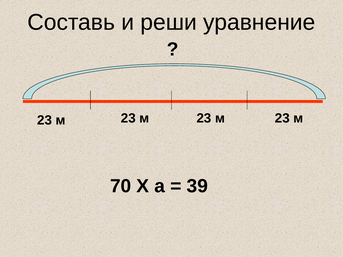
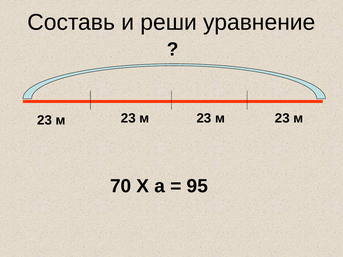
39: 39 -> 95
